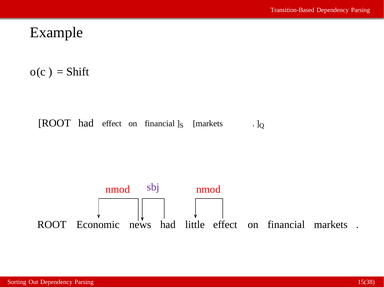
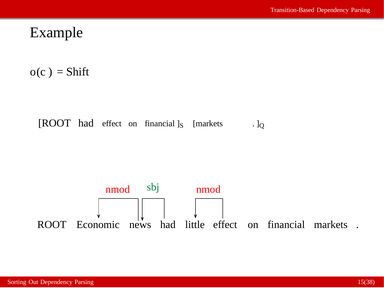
sbj colour: purple -> green
